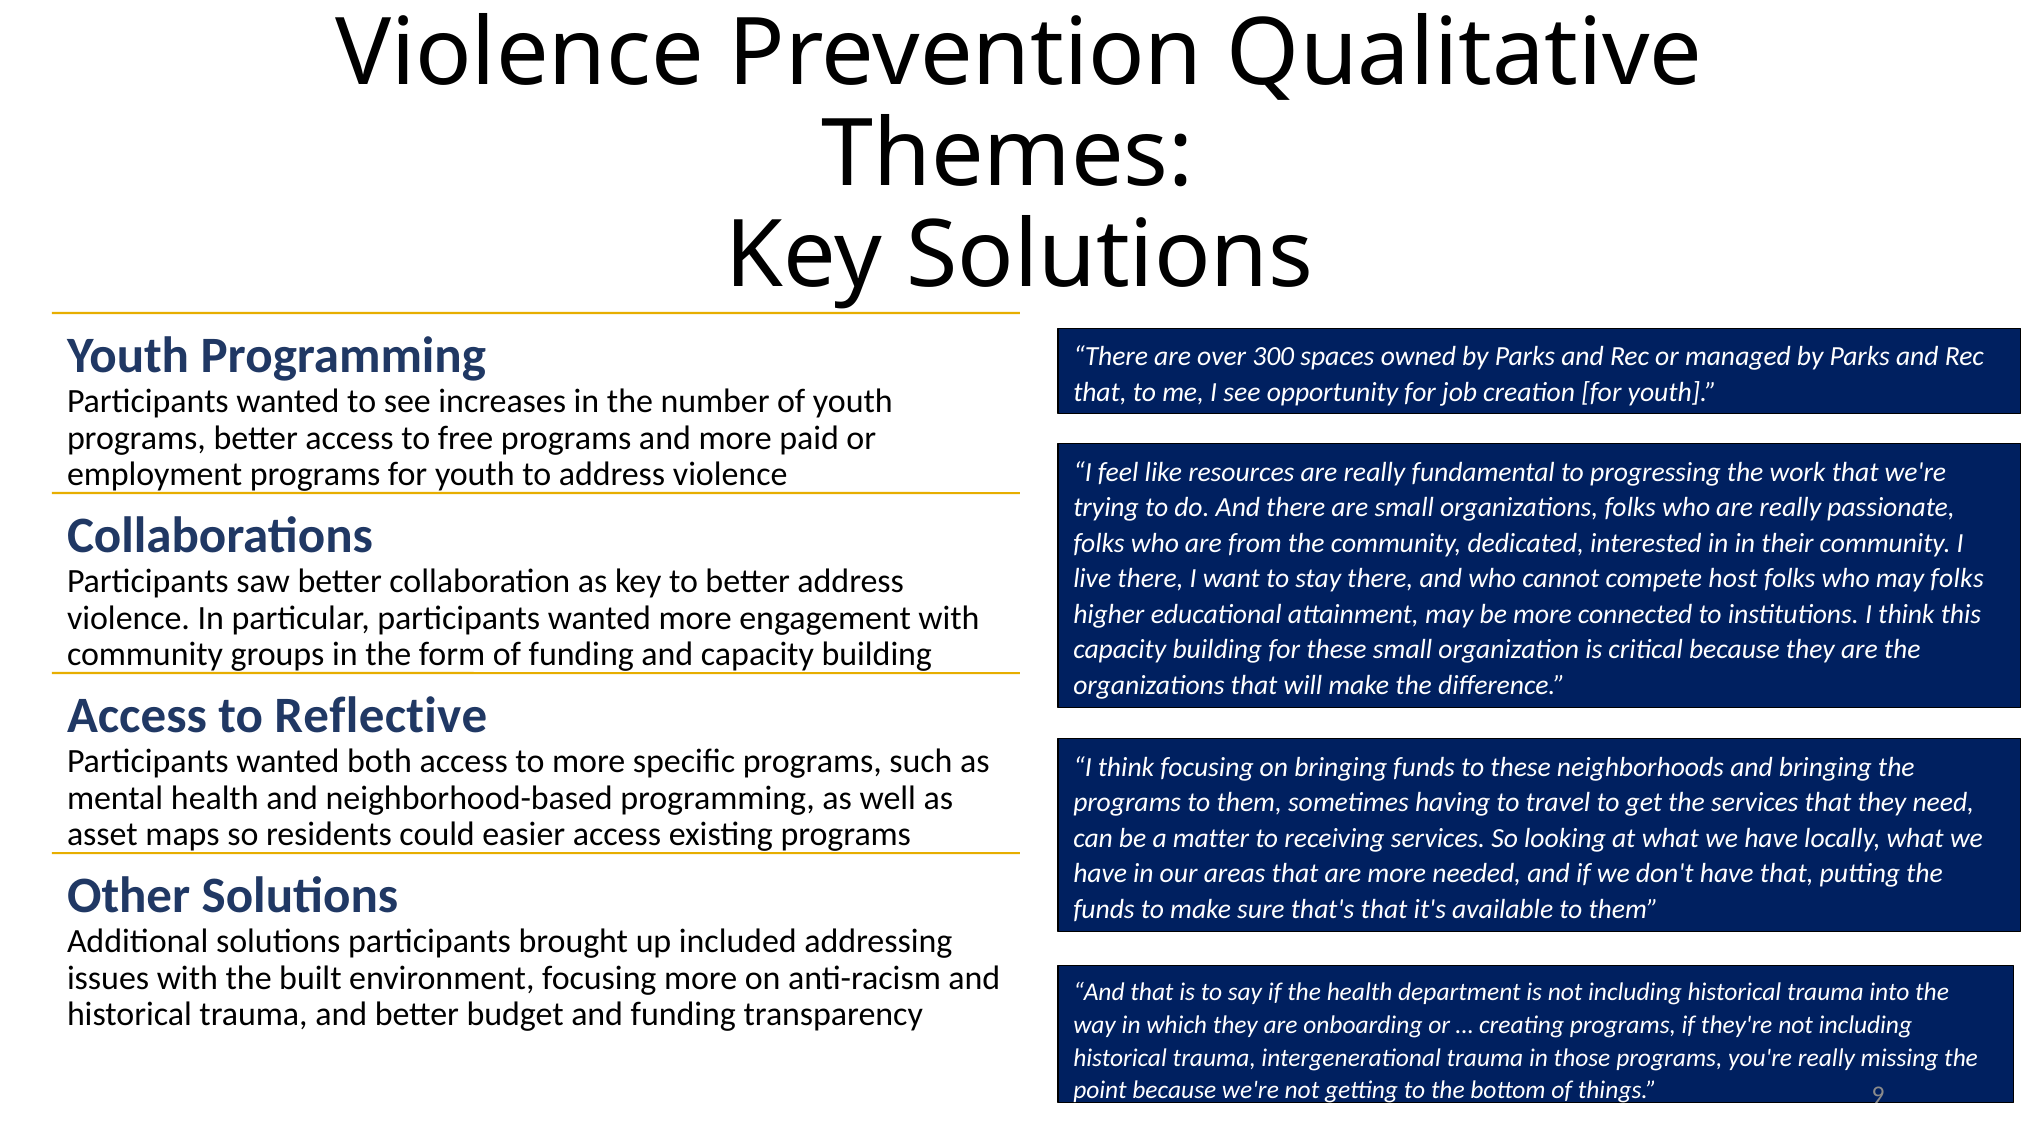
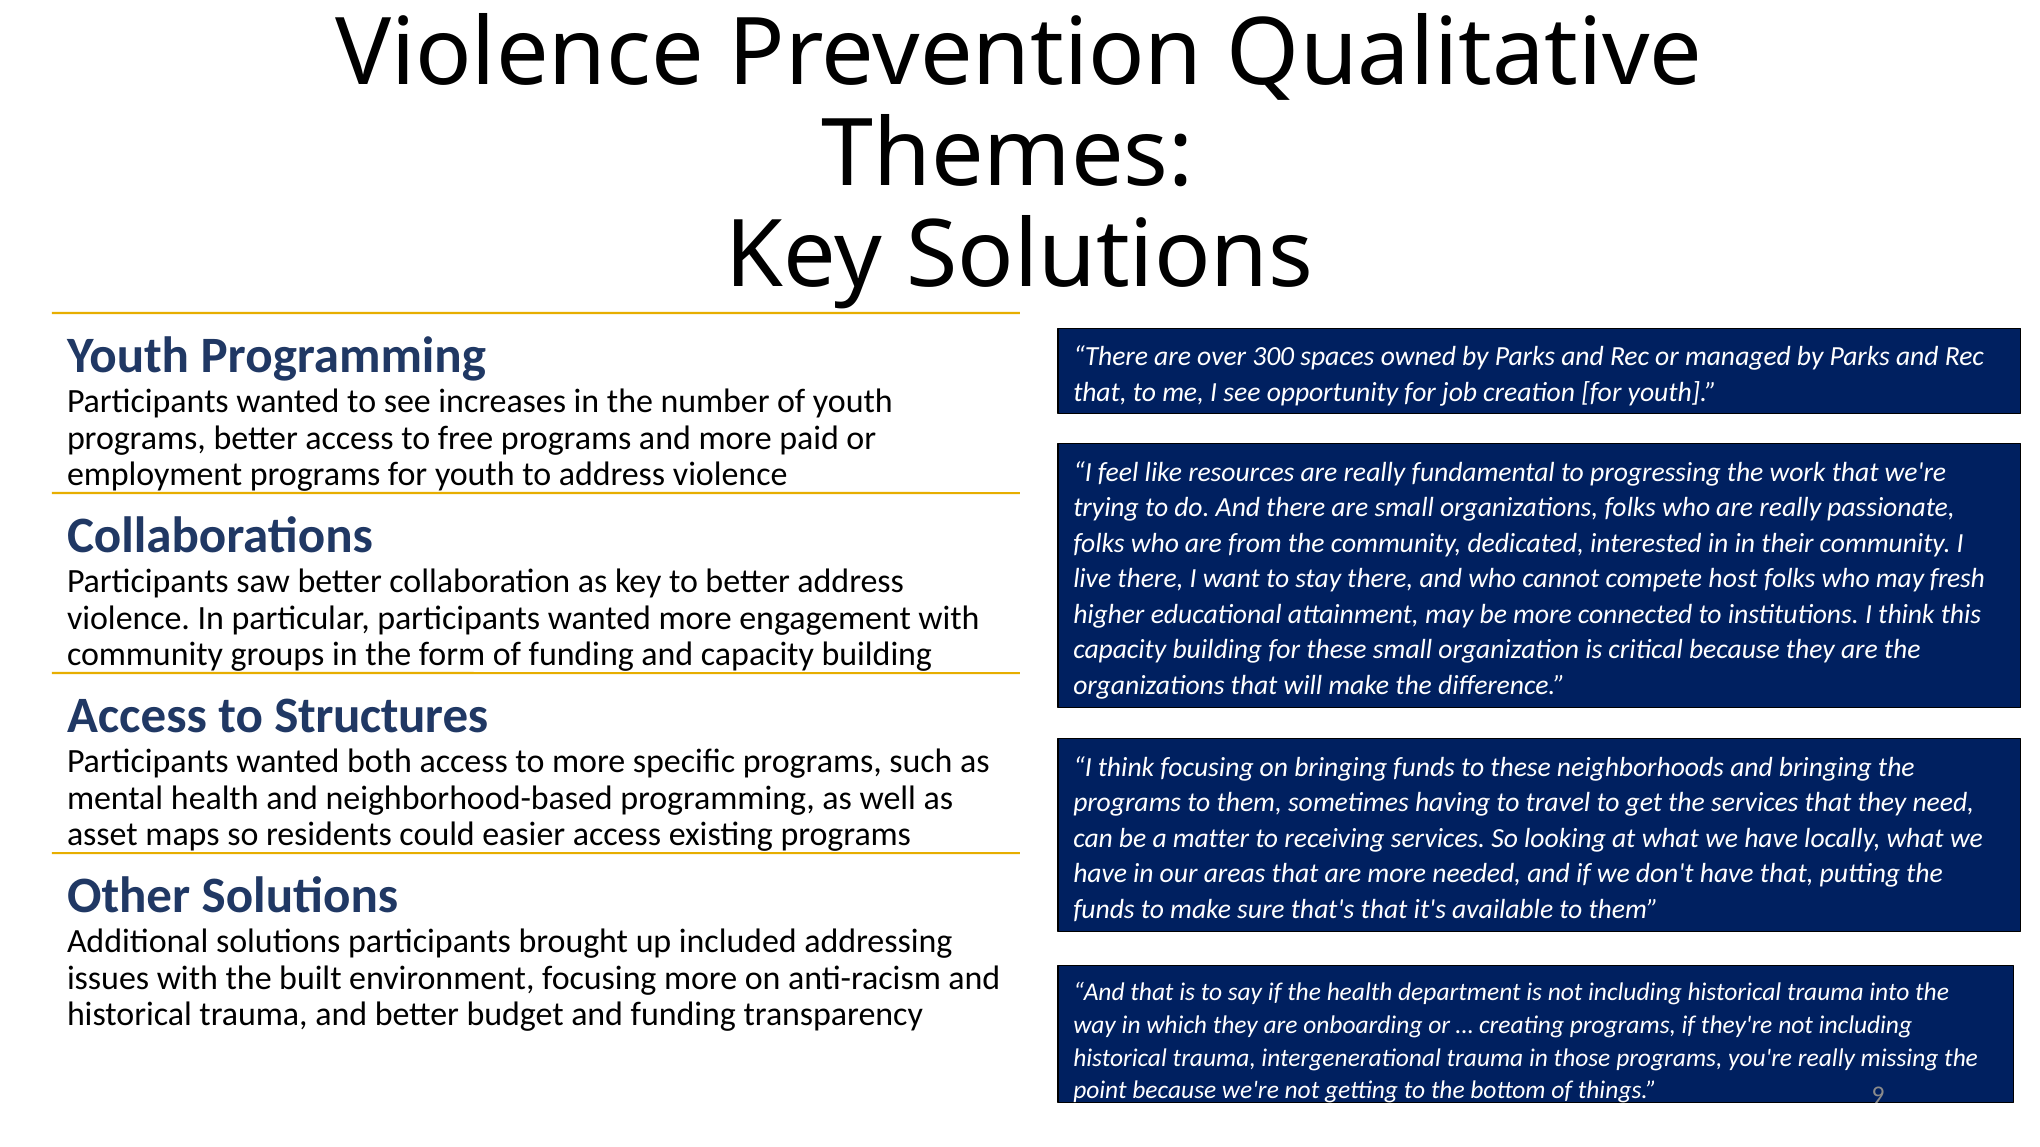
may folks: folks -> fresh
Reflective: Reflective -> Structures
